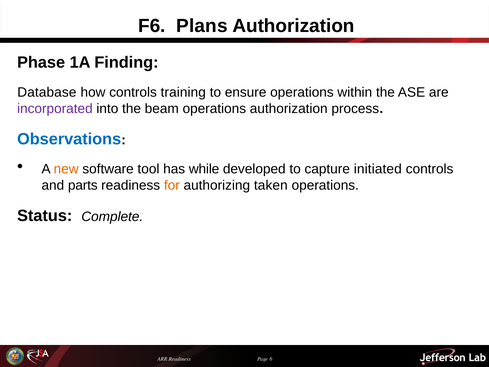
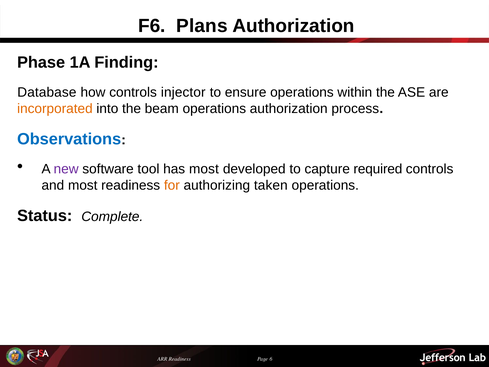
training: training -> injector
incorporated colour: purple -> orange
new colour: orange -> purple
has while: while -> most
initiated: initiated -> required
and parts: parts -> most
